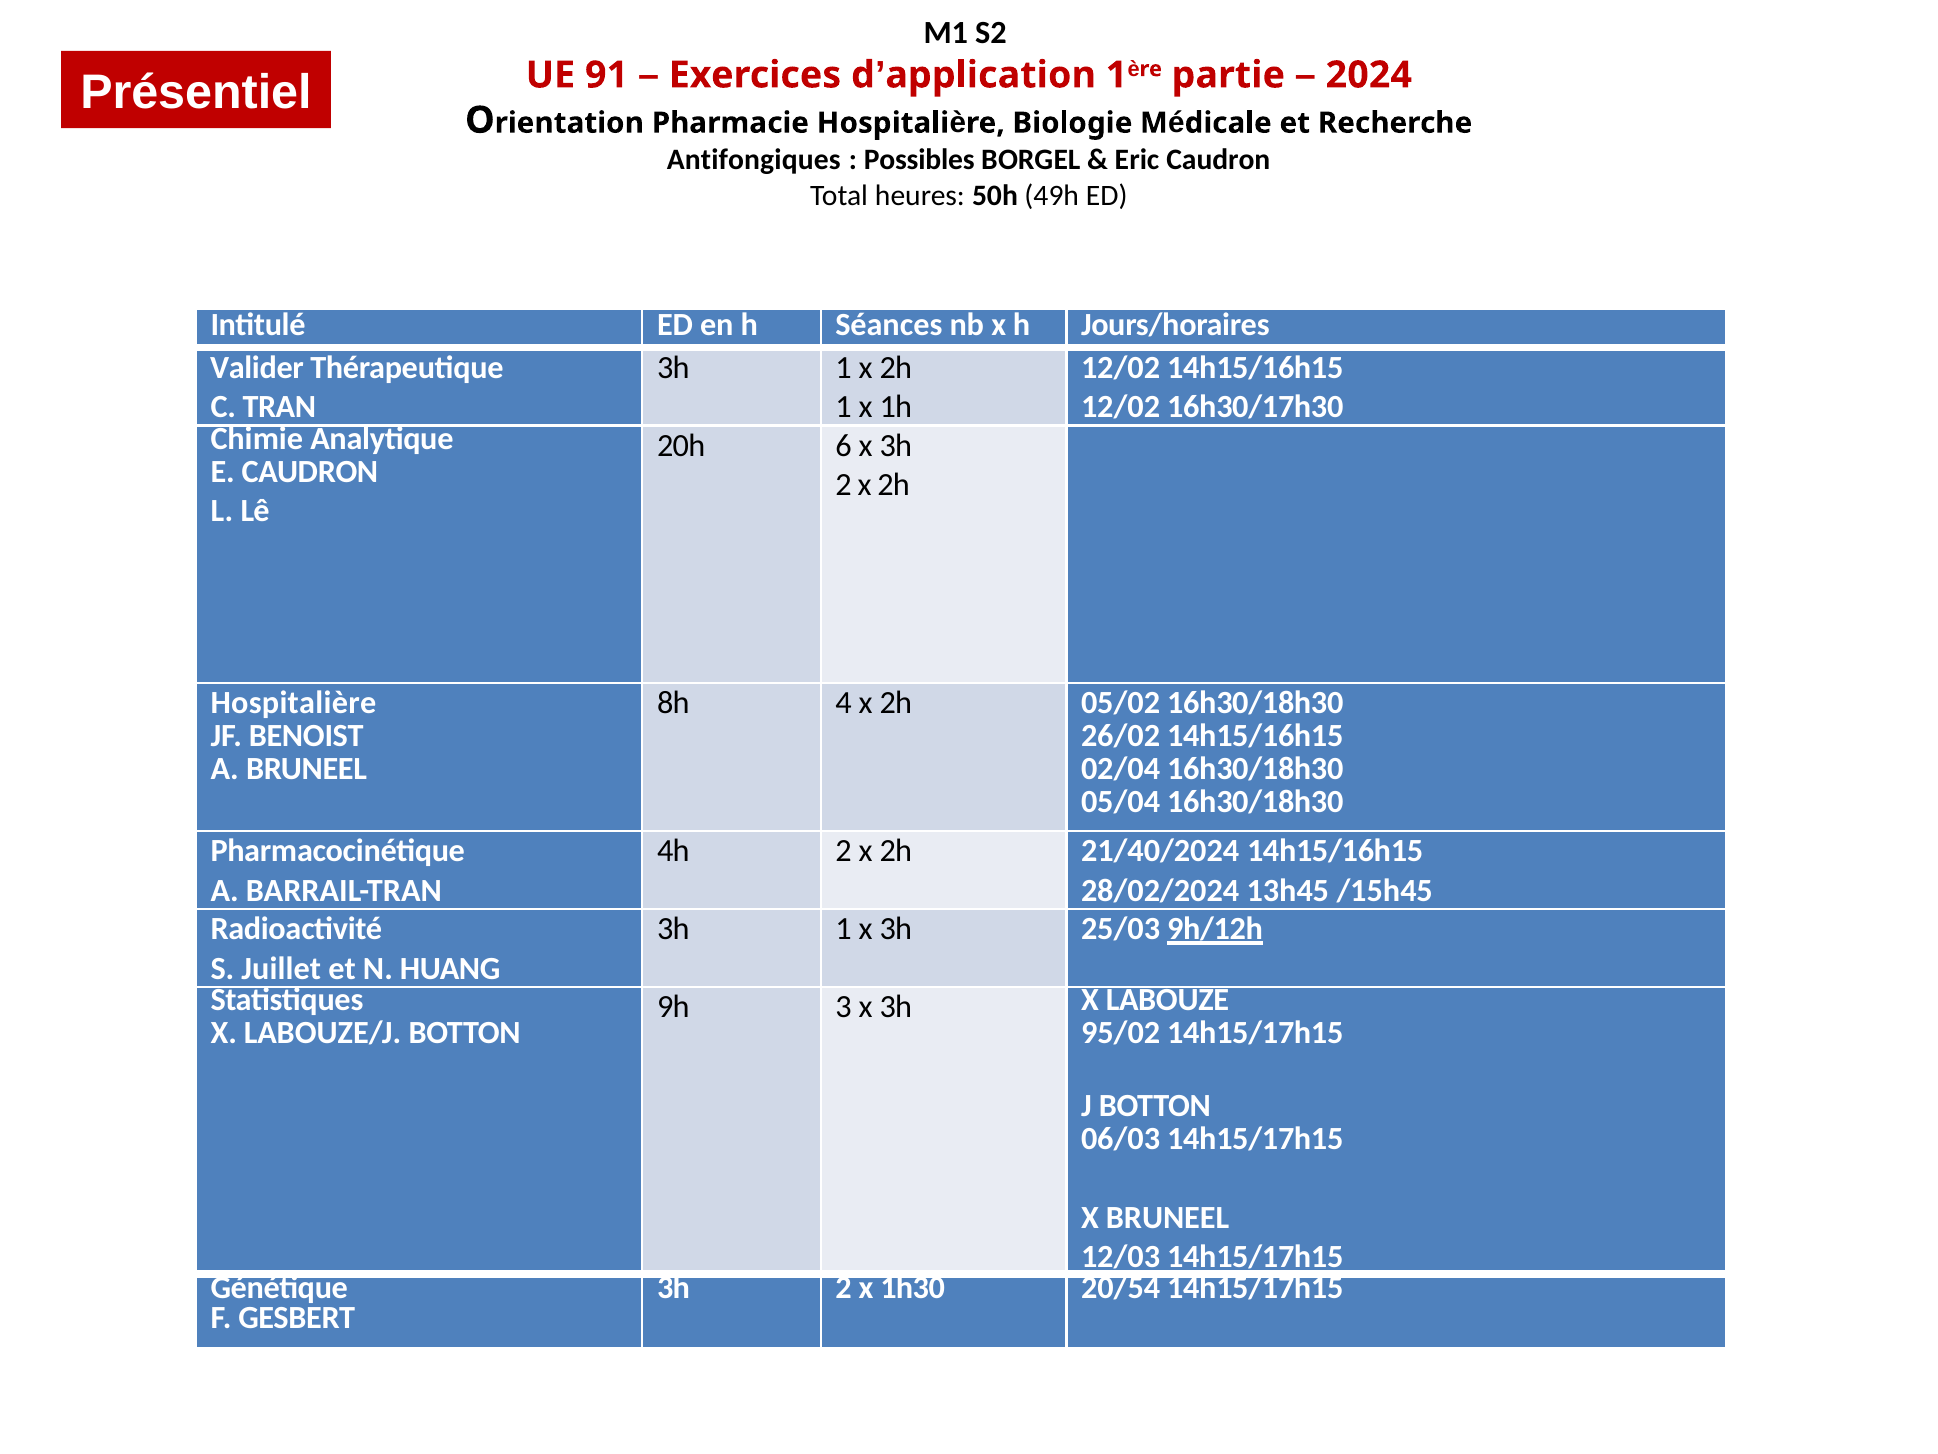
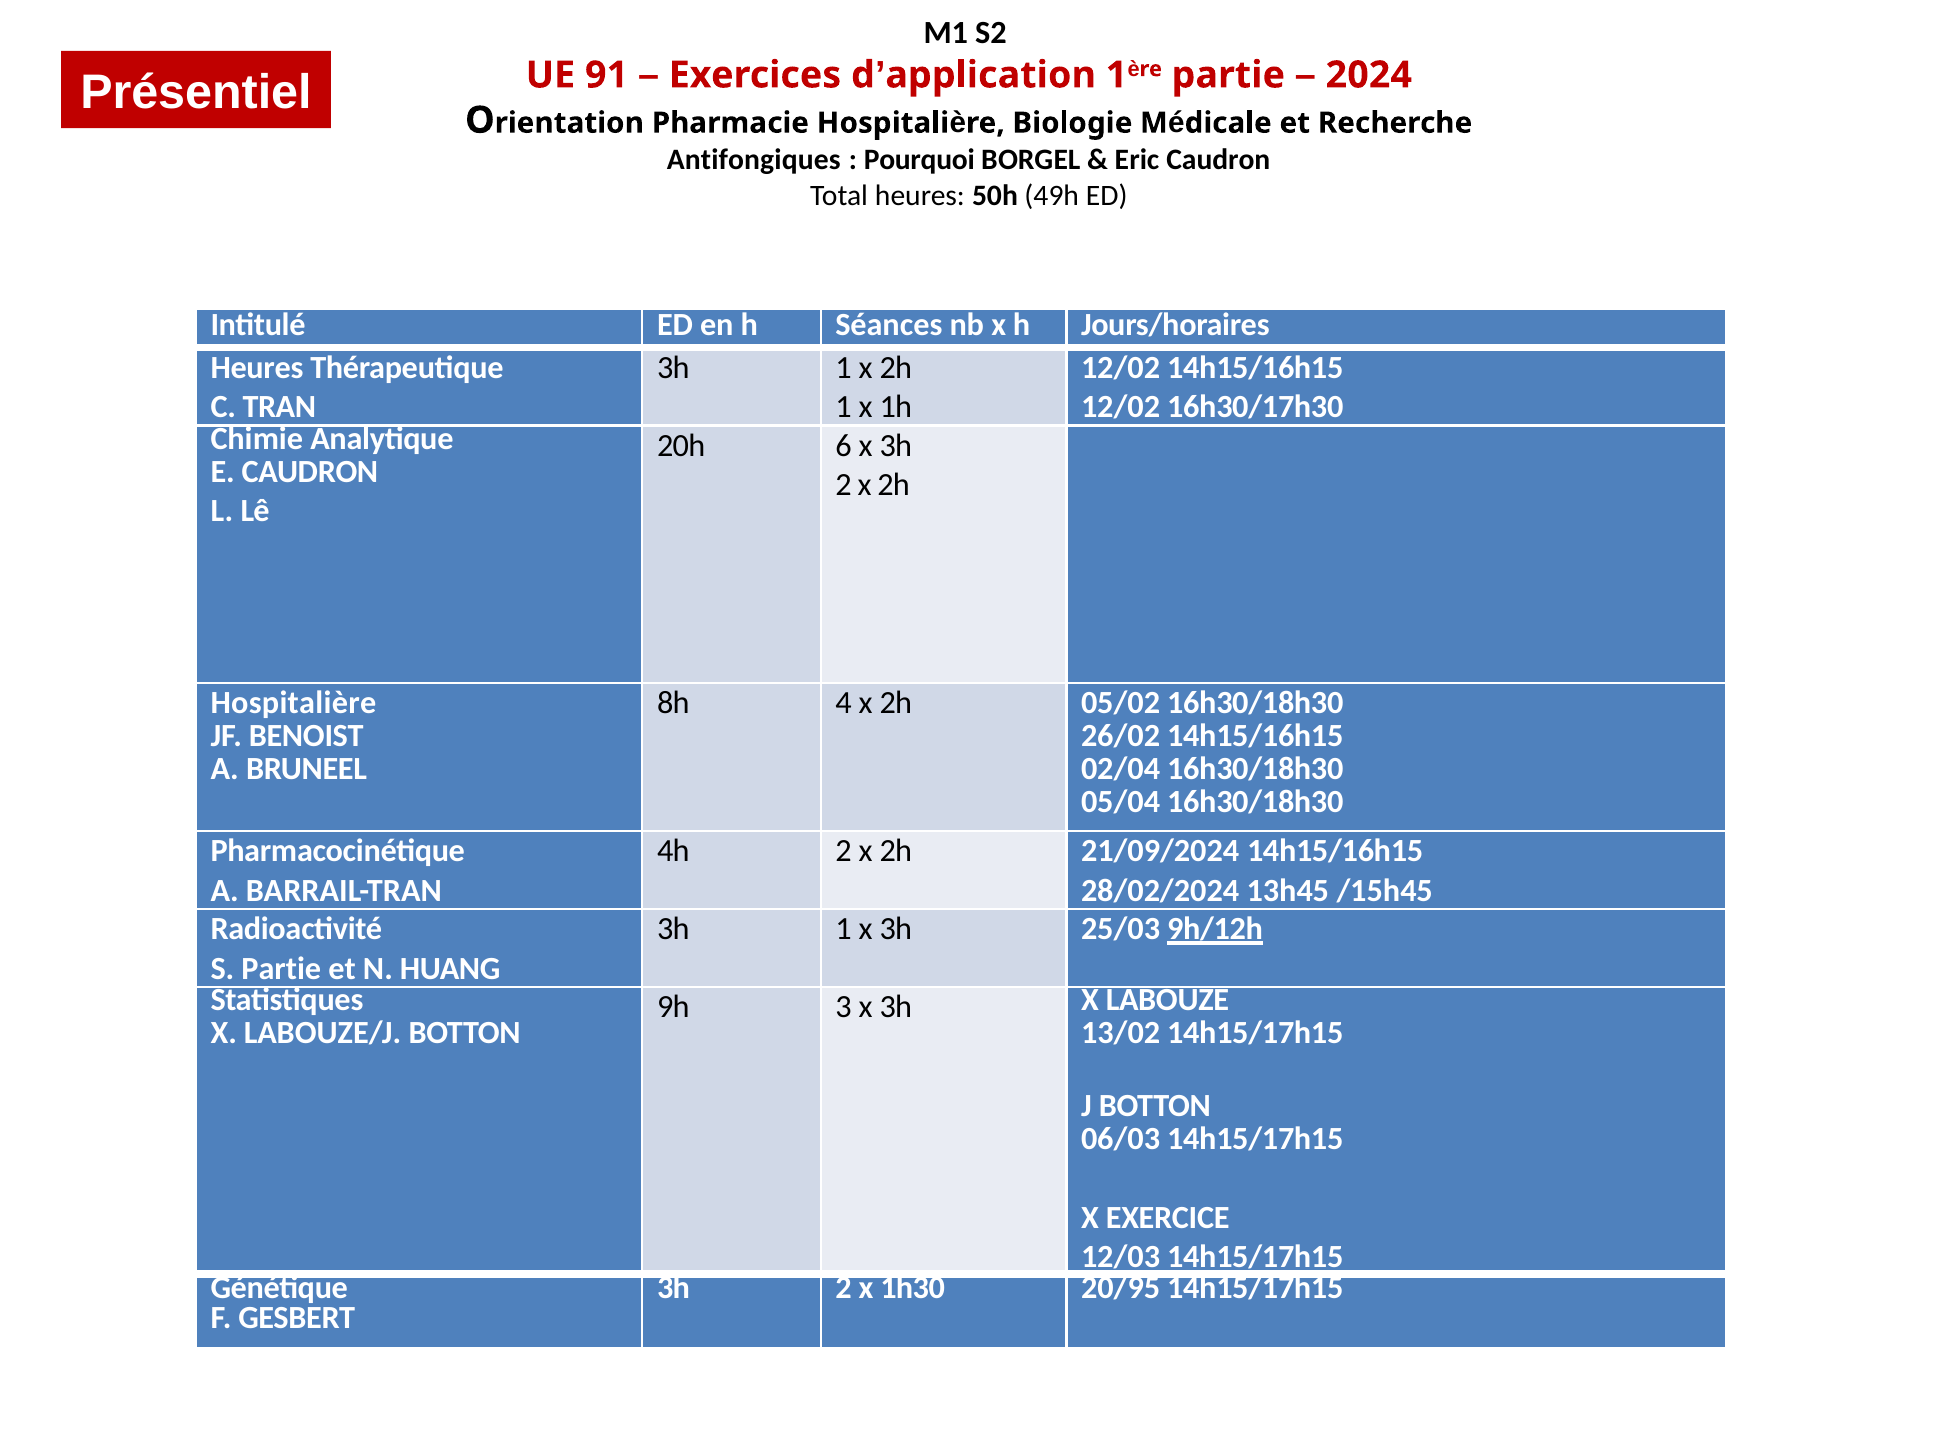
Possibles: Possibles -> Pourquoi
Valider at (257, 368): Valider -> Heures
21/40/2024: 21/40/2024 -> 21/09/2024
S Juillet: Juillet -> Partie
95/02: 95/02 -> 13/02
X BRUNEEL: BRUNEEL -> EXERCICE
20/54: 20/54 -> 20/95
